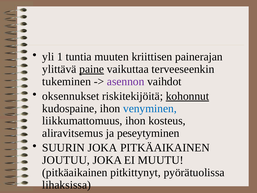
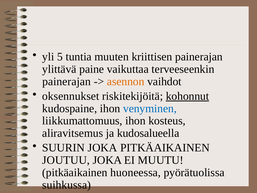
1: 1 -> 5
paine underline: present -> none
tukeminen at (67, 81): tukeminen -> painerajan
asennon colour: purple -> orange
peseytyminen: peseytyminen -> kudosalueella
pitkittynyt: pitkittynyt -> huoneessa
lihaksissa: lihaksissa -> suihkussa
